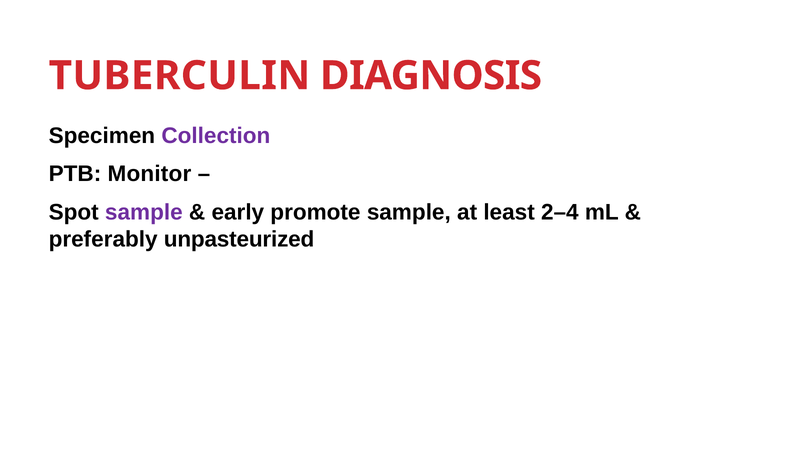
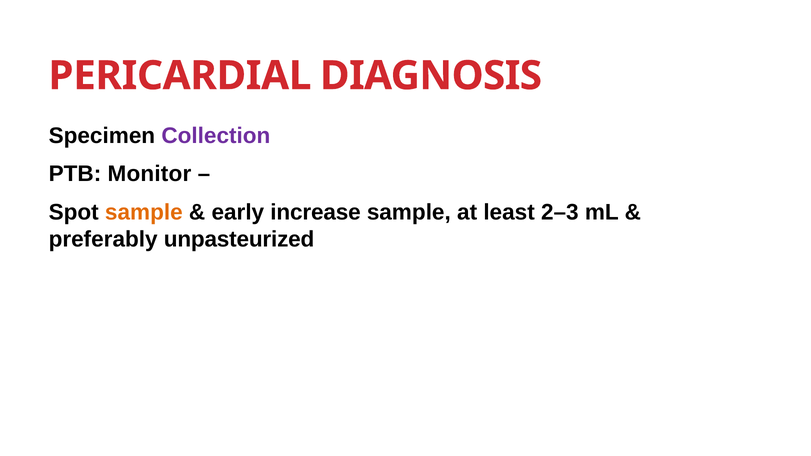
TUBERCULIN: TUBERCULIN -> PERICARDIAL
sample at (144, 212) colour: purple -> orange
promote: promote -> increase
2–4: 2–4 -> 2–3
